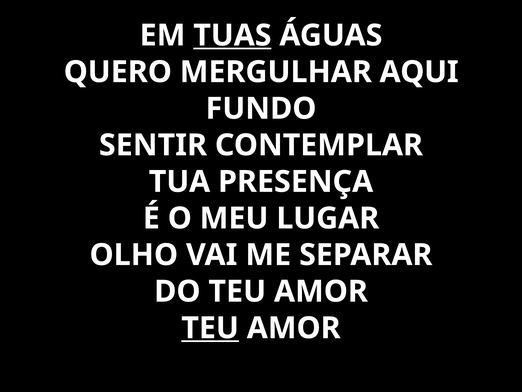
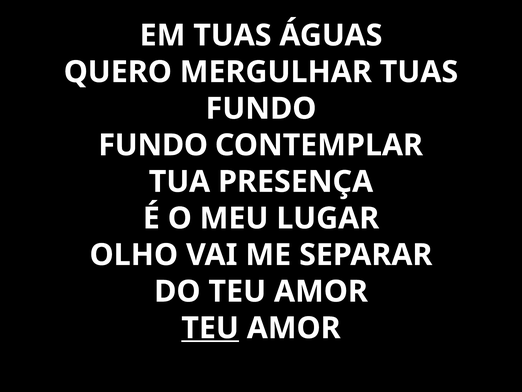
TUAS at (232, 35) underline: present -> none
MERGULHAR AQUI: AQUI -> TUAS
SENTIR at (153, 145): SENTIR -> FUNDO
